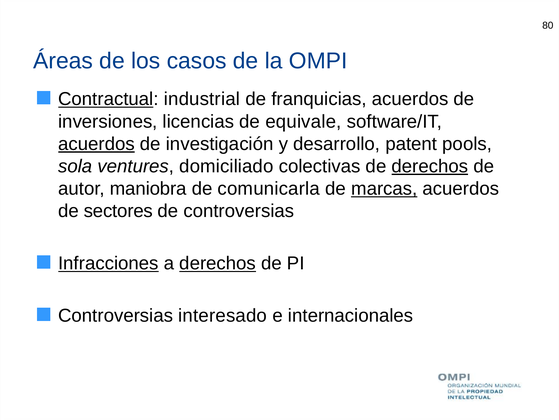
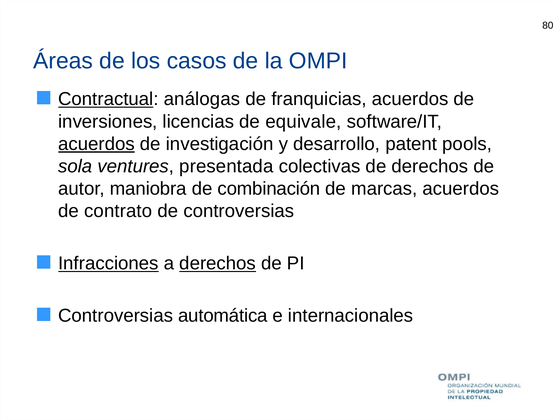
industrial: industrial -> análogas
domiciliado: domiciliado -> presentada
derechos at (430, 166) underline: present -> none
comunicarla: comunicarla -> combinación
marcas underline: present -> none
sectores: sectores -> contrato
interesado: interesado -> automática
